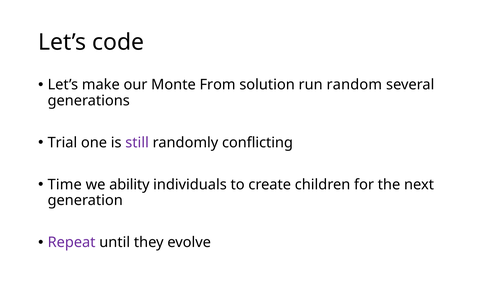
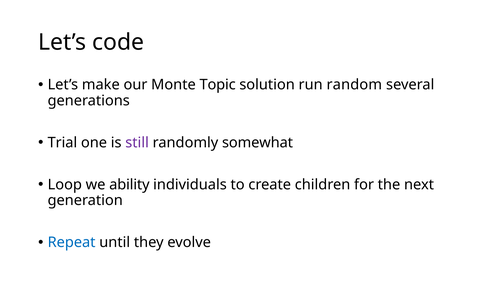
From: From -> Topic
conflicting: conflicting -> somewhat
Time: Time -> Loop
Repeat colour: purple -> blue
